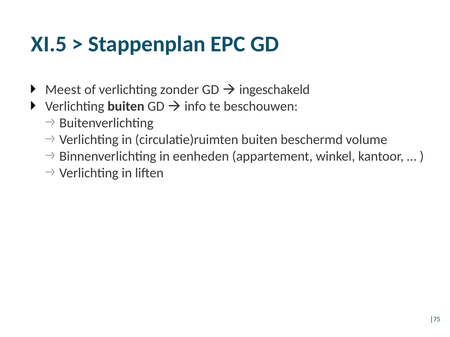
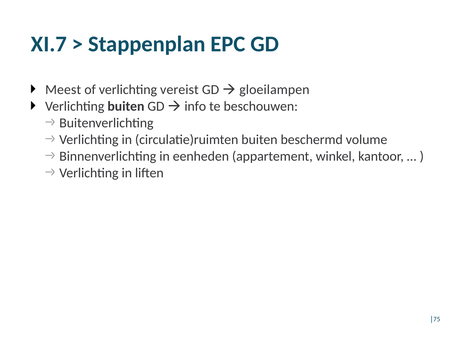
XI.5: XI.5 -> XI.7
zonder: zonder -> vereist
ingeschakeld: ingeschakeld -> gloeilampen
